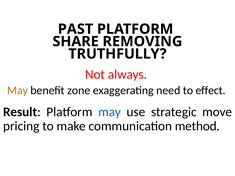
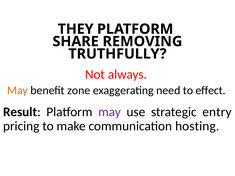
PAST: PAST -> THEY
may at (110, 112) colour: blue -> purple
move: move -> entry
method: method -> hosting
